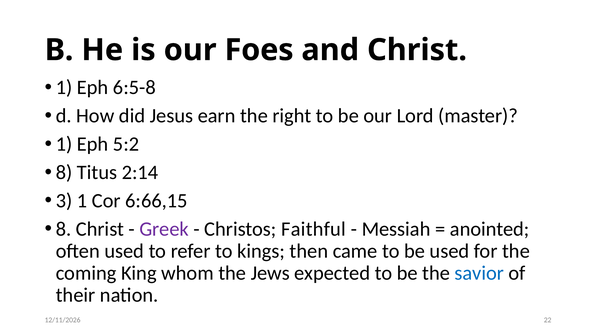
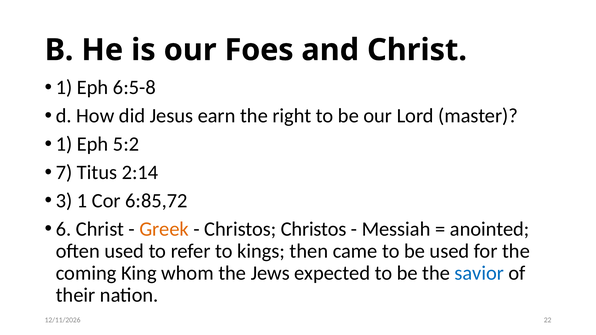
8 at (64, 173): 8 -> 7
6:66,15: 6:66,15 -> 6:85,72
8 at (64, 229): 8 -> 6
Greek colour: purple -> orange
Christos Faithful: Faithful -> Christos
